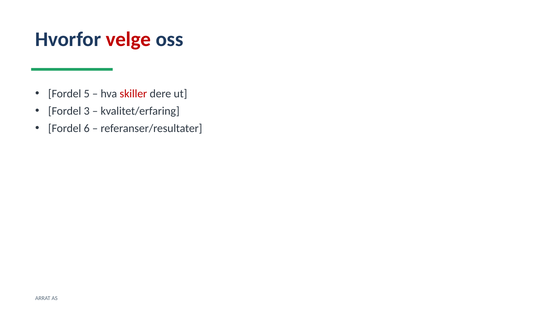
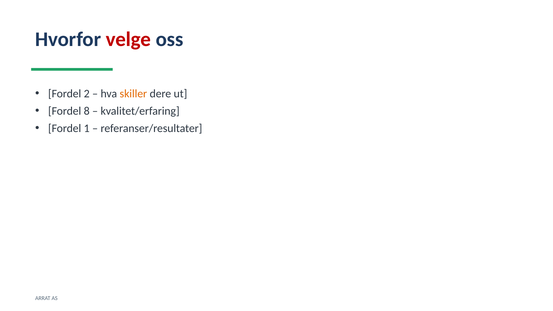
5: 5 -> 2
skiller colour: red -> orange
3: 3 -> 8
6: 6 -> 1
